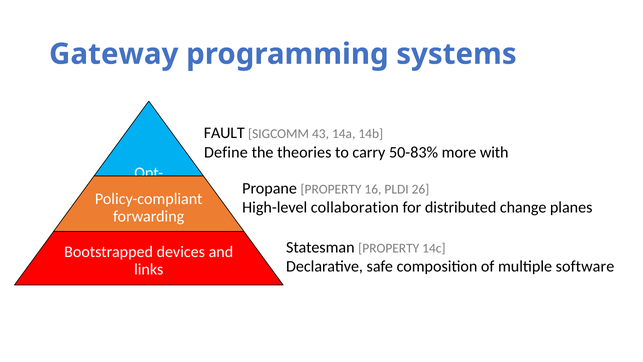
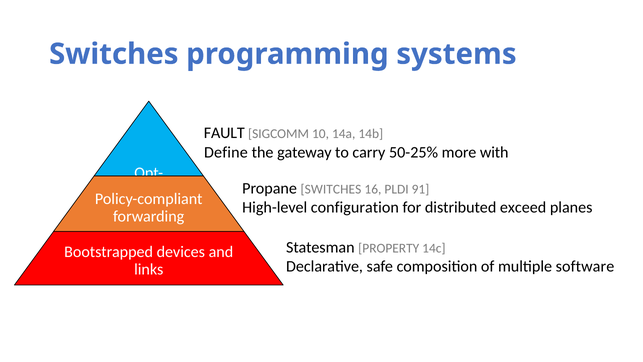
Gateway at (114, 54): Gateway -> Switches
43: 43 -> 10
theories: theories -> gateway
50-83%: 50-83% -> 50-25%
Propane PROPERTY: PROPERTY -> SWITCHES
26: 26 -> 91
collaboration: collaboration -> configuration
change: change -> exceed
